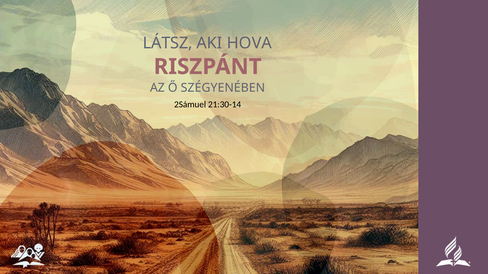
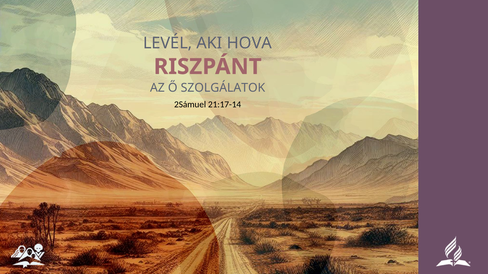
LÁTSZ: LÁTSZ -> LEVÉL
SZÉGYENÉBEN: SZÉGYENÉBEN -> SZOLGÁLATOK
21:30-14: 21:30-14 -> 21:17-14
